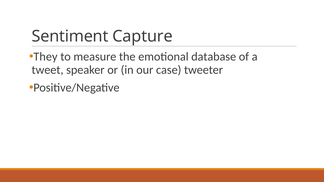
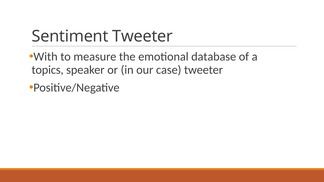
Sentiment Capture: Capture -> Tweeter
They: They -> With
tweet: tweet -> topics
